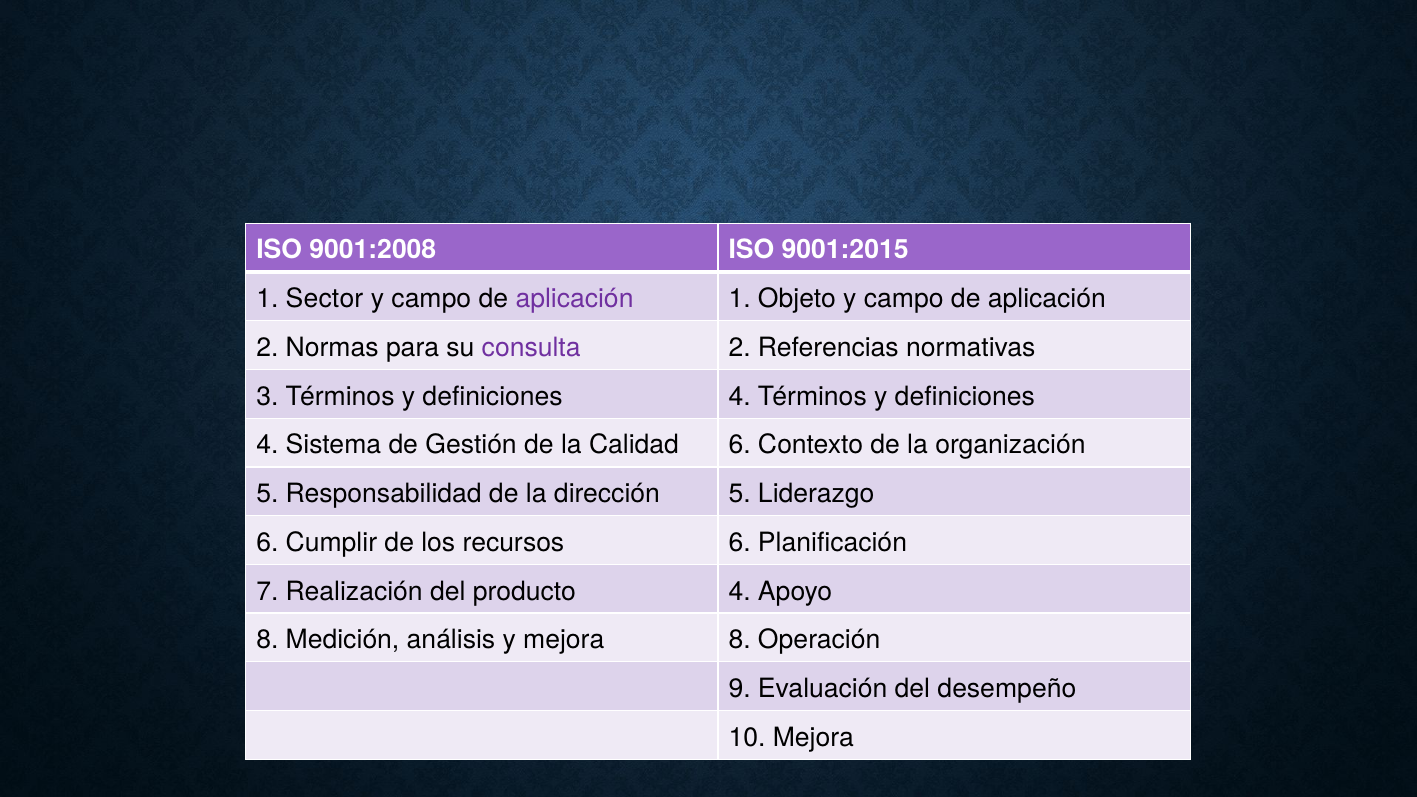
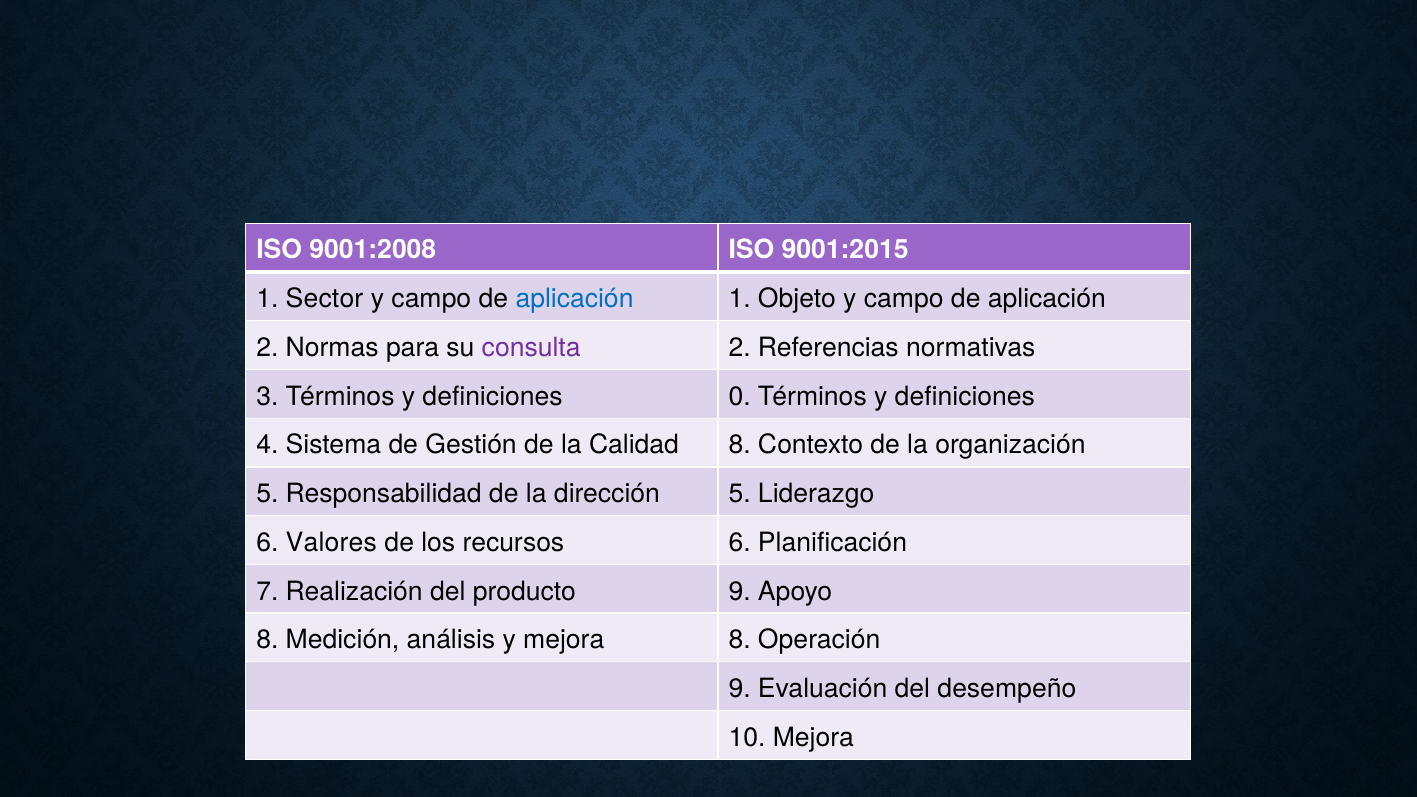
aplicación at (575, 299) colour: purple -> blue
4 at (740, 396): 4 -> 0
Calidad 6: 6 -> 8
Cumplir: Cumplir -> Valores
producto 4: 4 -> 9
